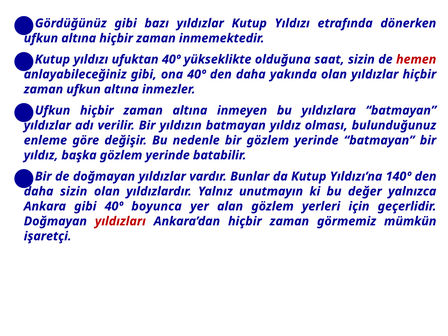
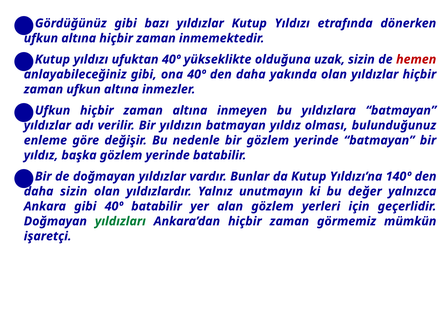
saat: saat -> uzak
40º boyunca: boyunca -> batabilir
yıldızları colour: red -> green
